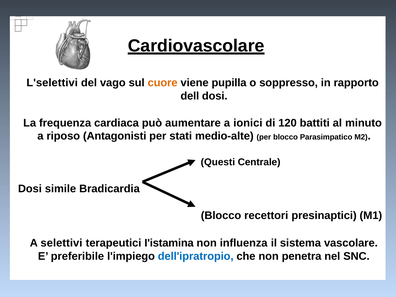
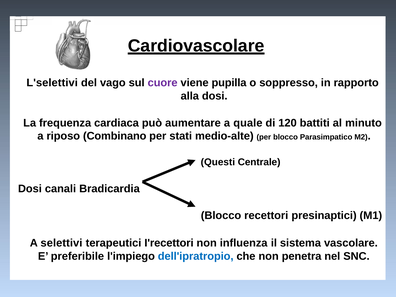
cuore colour: orange -> purple
dell: dell -> alla
ionici: ionici -> quale
Antagonisti: Antagonisti -> Combinano
simile: simile -> canali
I'istamina: I'istamina -> I'recettori
